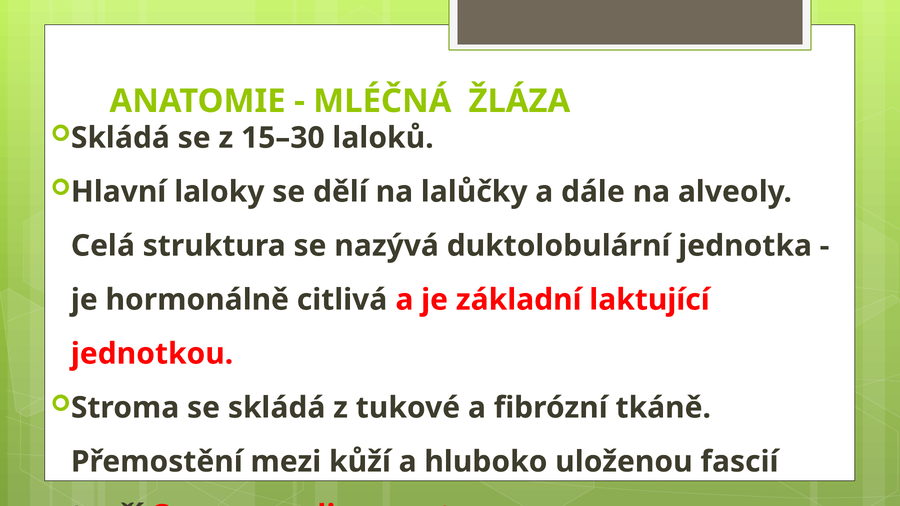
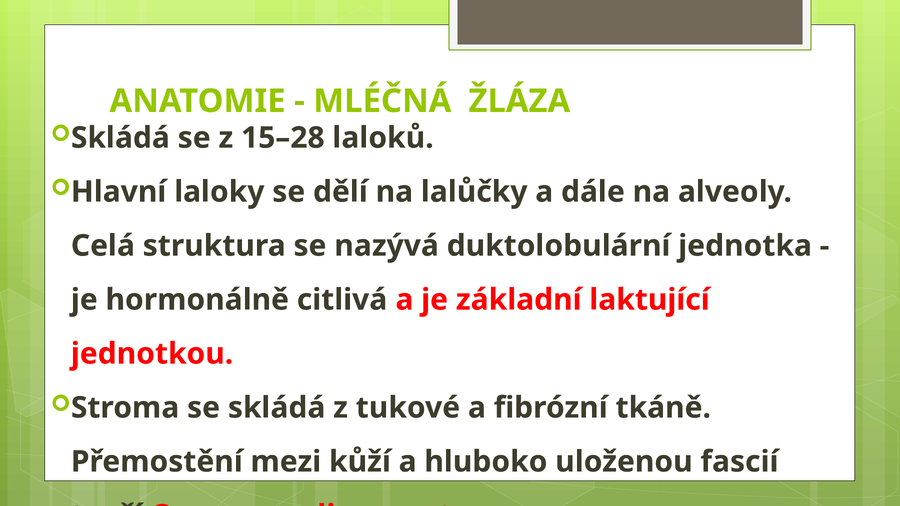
15–30: 15–30 -> 15–28
